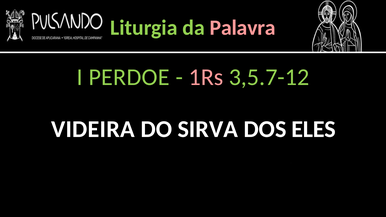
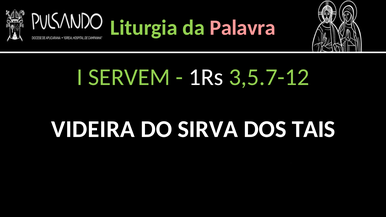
PERDOE: PERDOE -> SERVEM
1Rs colour: pink -> white
ELES: ELES -> TAIS
